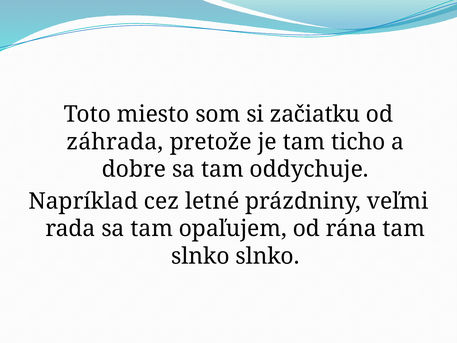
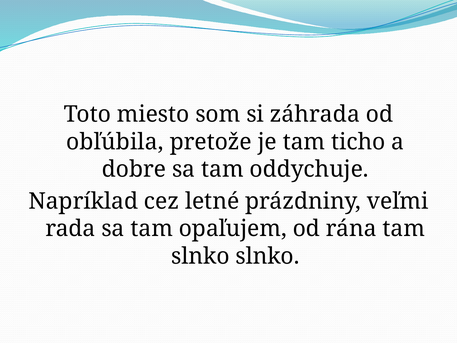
začiatku: začiatku -> záhrada
záhrada: záhrada -> obľúbila
